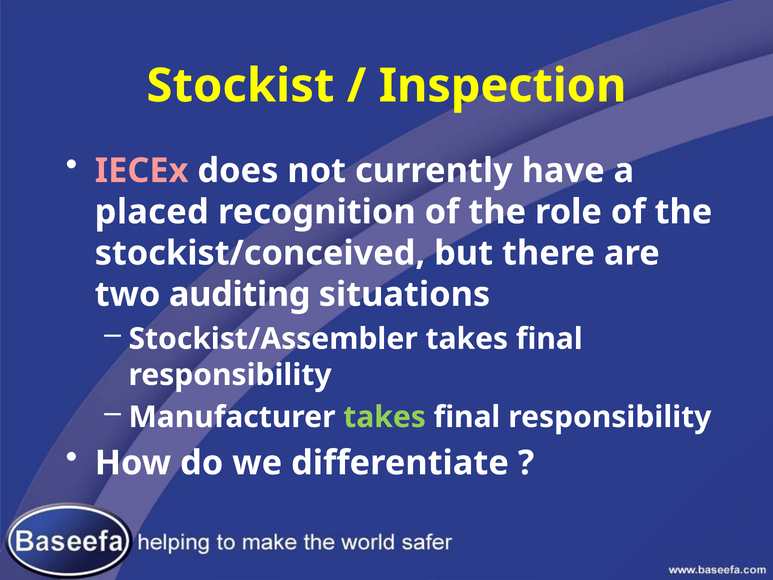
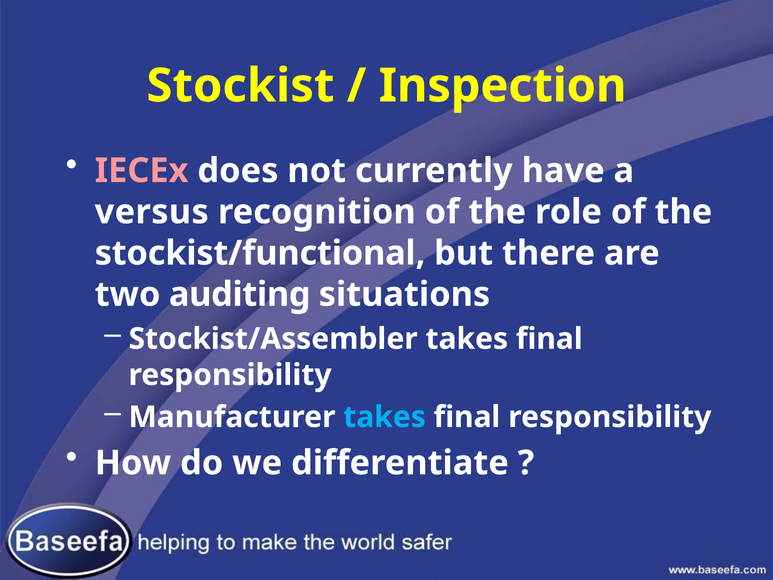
placed: placed -> versus
stockist/conceived: stockist/conceived -> stockist/functional
takes at (385, 417) colour: light green -> light blue
